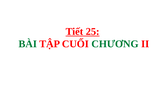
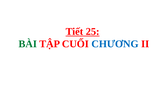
CHƯƠNG colour: green -> blue
